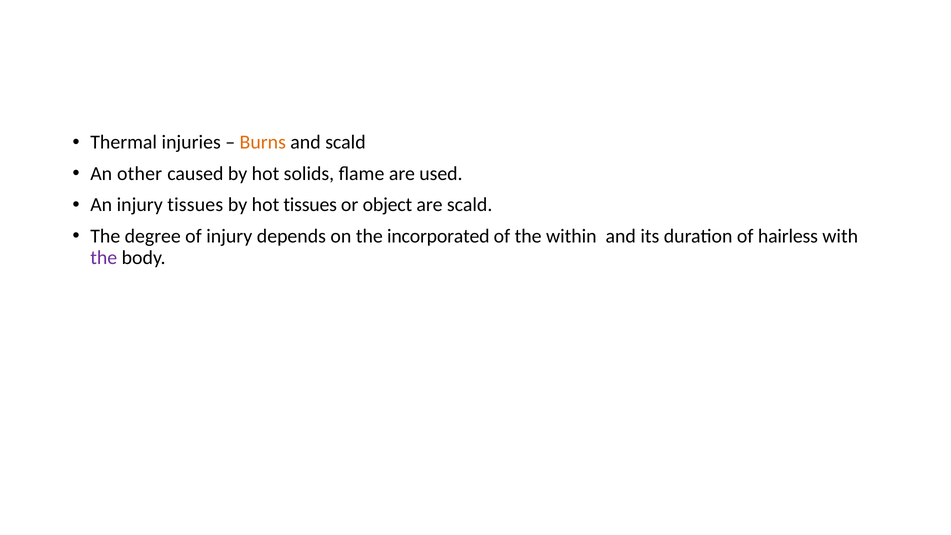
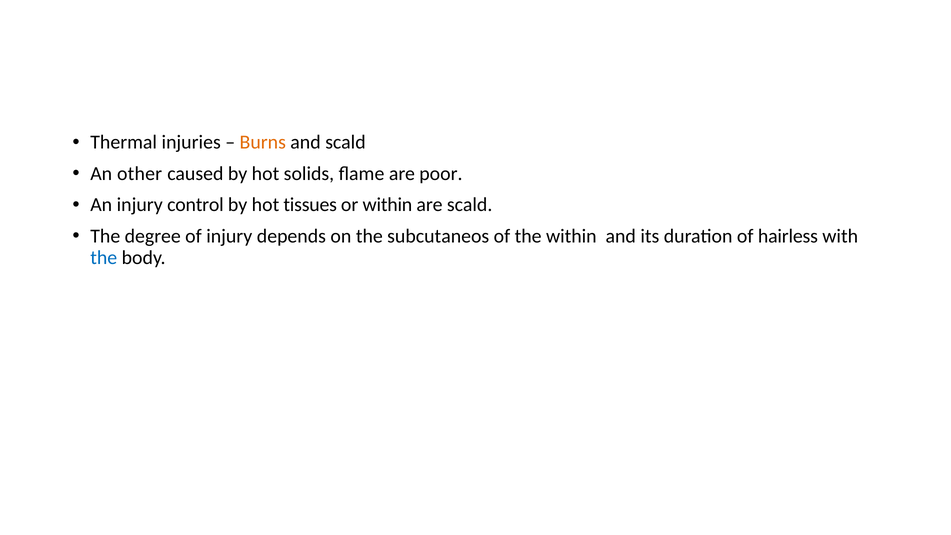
used: used -> poor
injury tissues: tissues -> control
or object: object -> within
incorporated: incorporated -> subcutaneos
the at (104, 258) colour: purple -> blue
